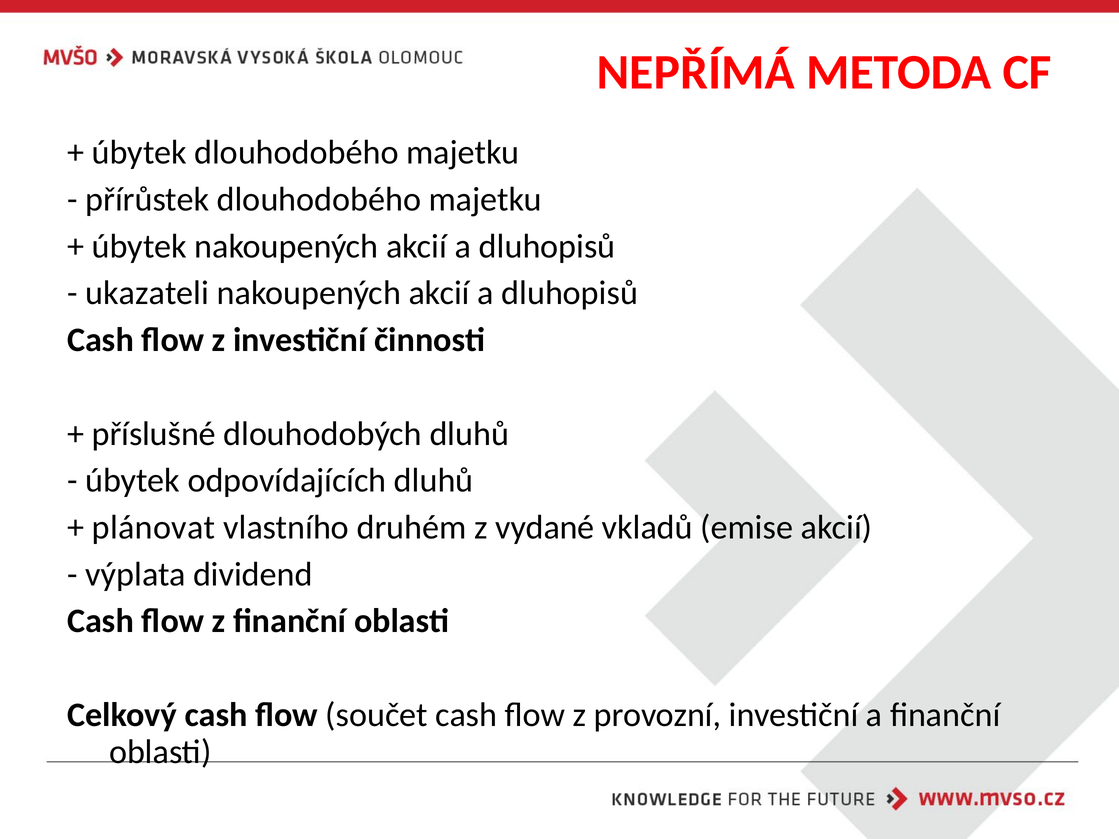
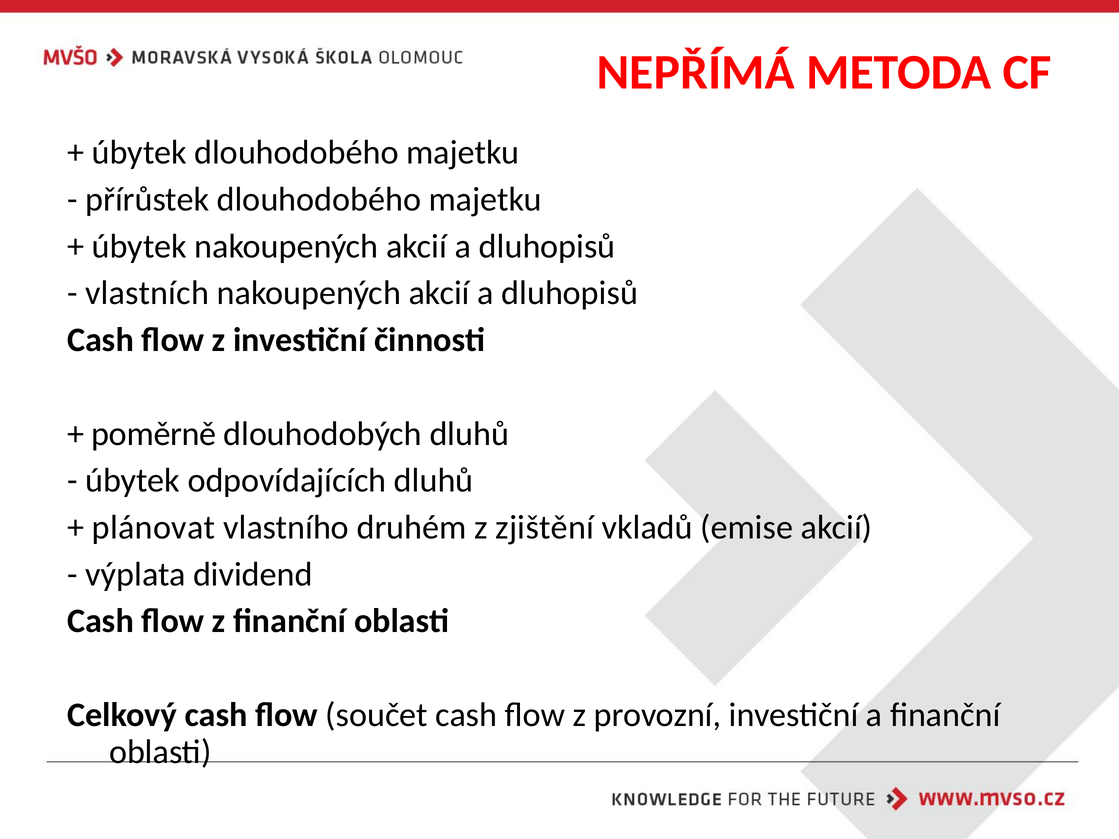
ukazateli: ukazateli -> vlastních
příslušné: příslušné -> poměrně
vydané: vydané -> zjištění
